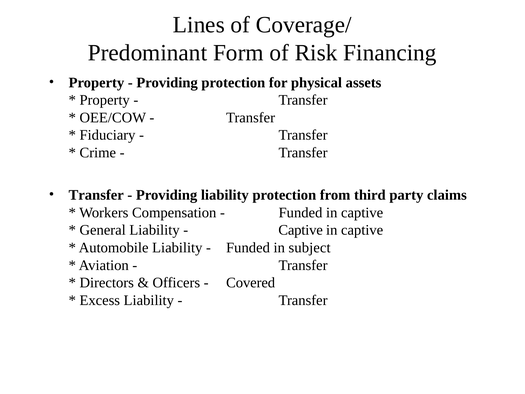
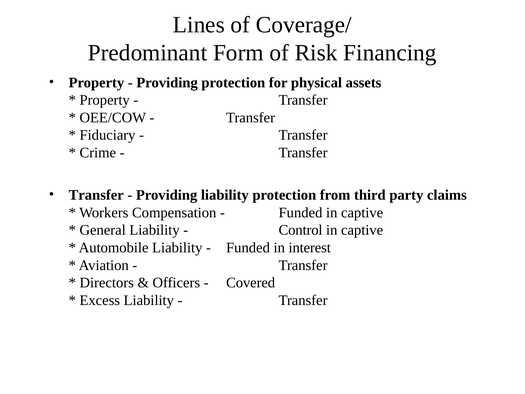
Captive at (301, 230): Captive -> Control
subject: subject -> interest
